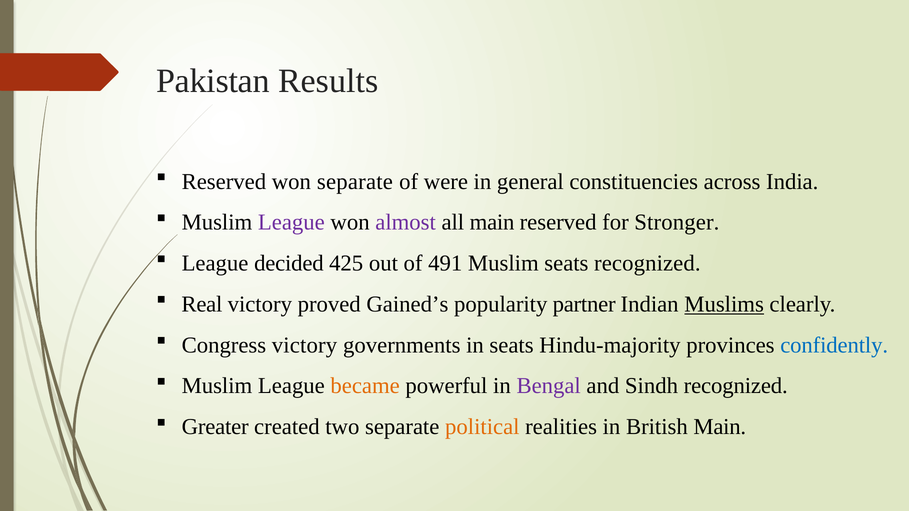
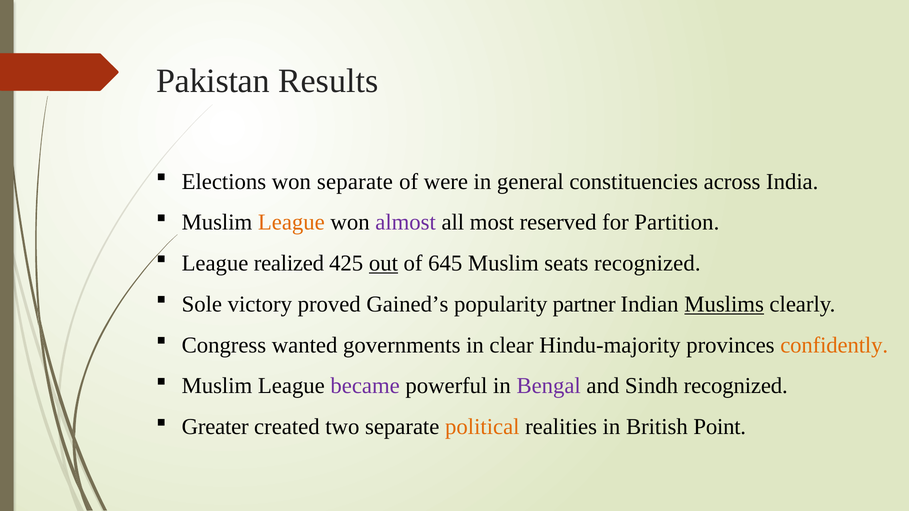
Reserved at (224, 182): Reserved -> Elections
League at (291, 223) colour: purple -> orange
all main: main -> most
Stronger: Stronger -> Partition
decided: decided -> realized
out underline: none -> present
491: 491 -> 645
Real: Real -> Sole
Congress victory: victory -> wanted
in seats: seats -> clear
confidently colour: blue -> orange
became colour: orange -> purple
British Main: Main -> Point
